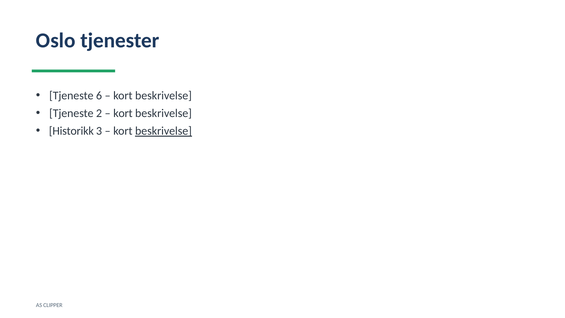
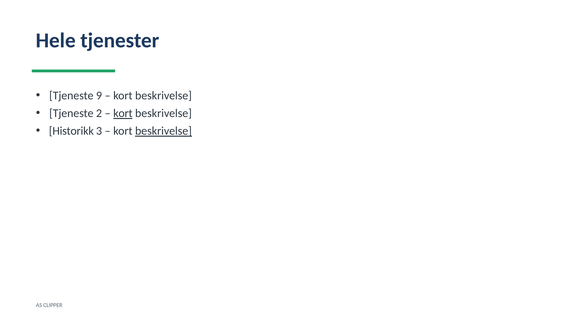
Oslo: Oslo -> Hele
6: 6 -> 9
kort at (123, 113) underline: none -> present
